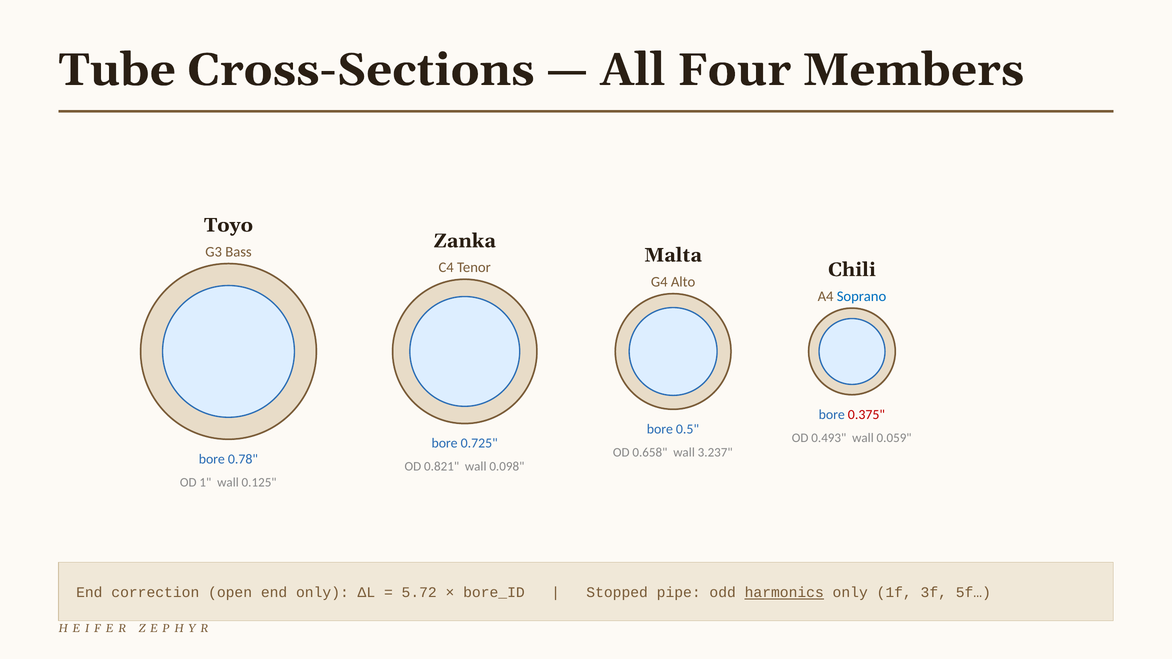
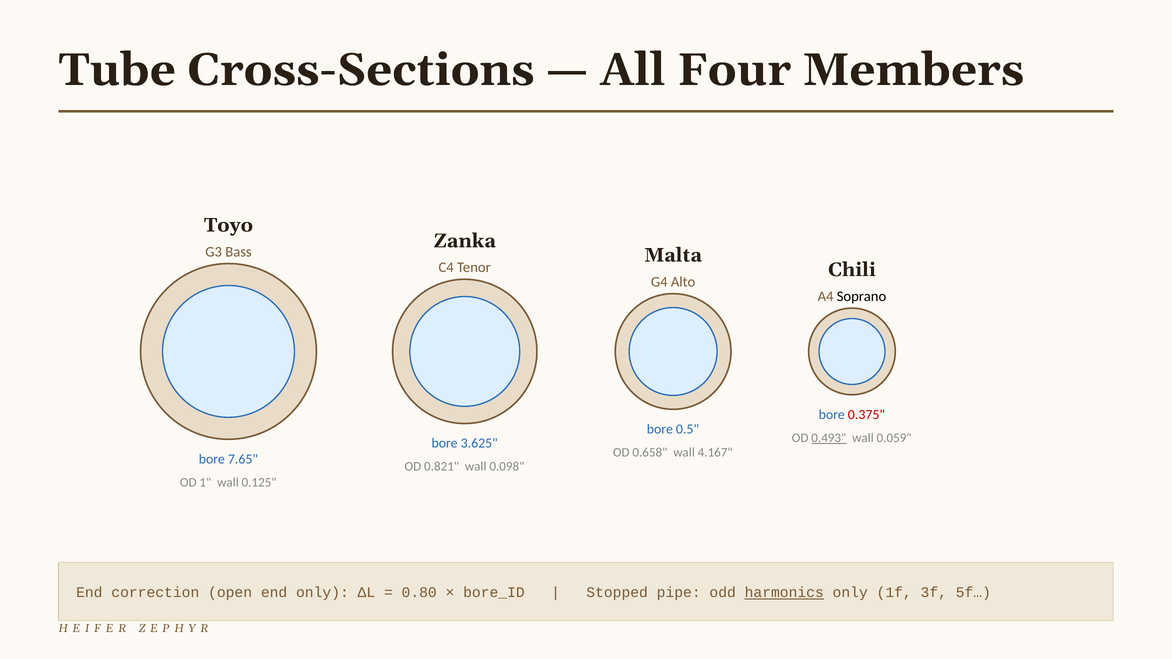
Soprano colour: blue -> black
0.493 underline: none -> present
0.725: 0.725 -> 3.625
3.237: 3.237 -> 4.167
0.78: 0.78 -> 7.65
5.72: 5.72 -> 0.80
